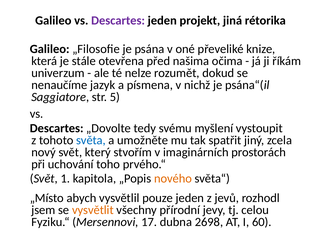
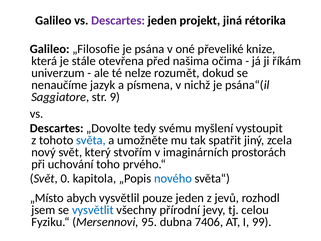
5: 5 -> 9
1: 1 -> 0
nového colour: orange -> blue
vysvětlit colour: orange -> blue
17: 17 -> 95
2698: 2698 -> 7406
60: 60 -> 99
